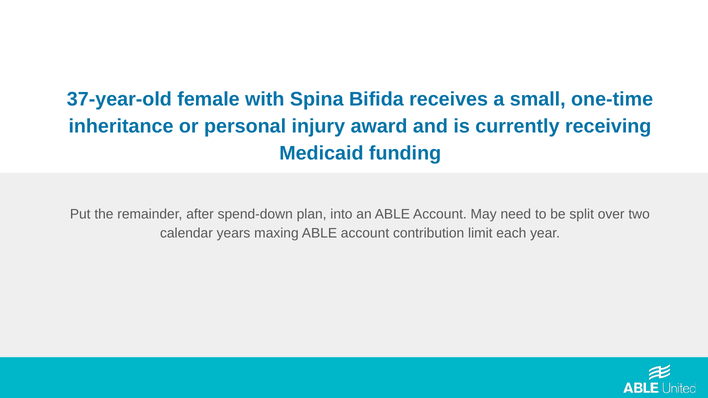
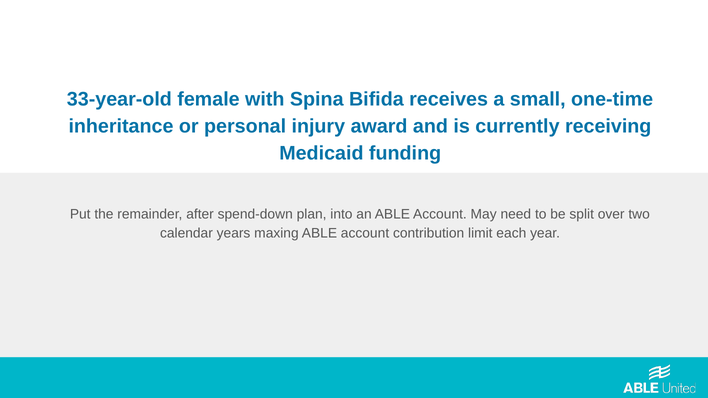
37-year-old: 37-year-old -> 33-year-old
